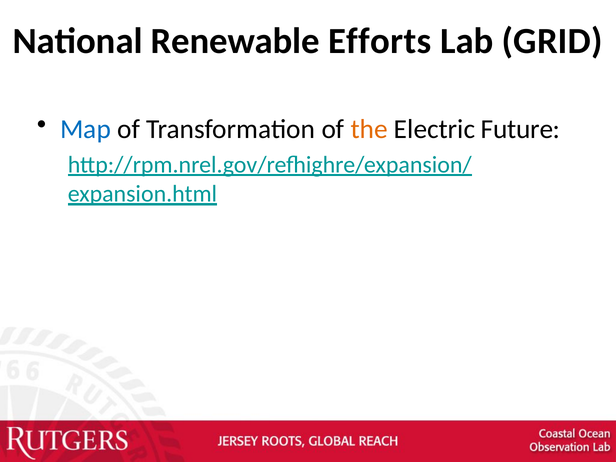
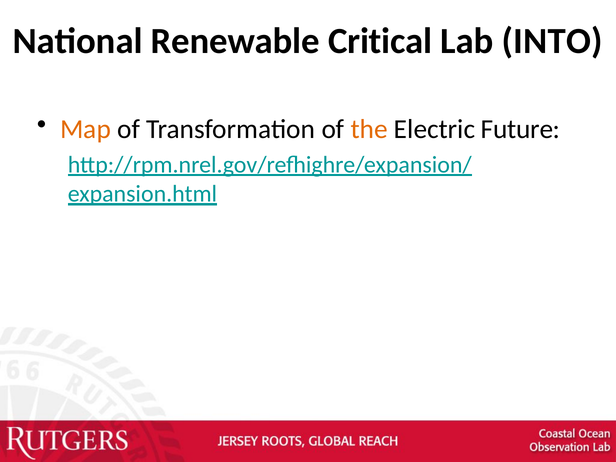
Efforts: Efforts -> Critical
GRID: GRID -> INTO
Map colour: blue -> orange
